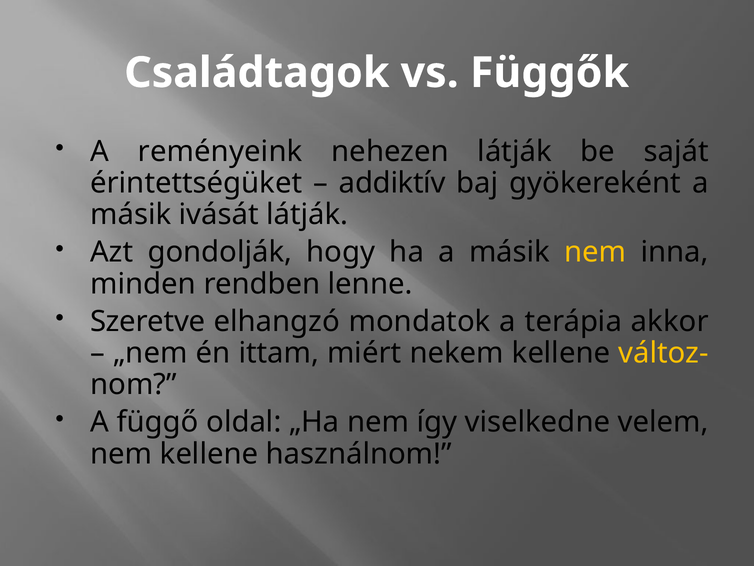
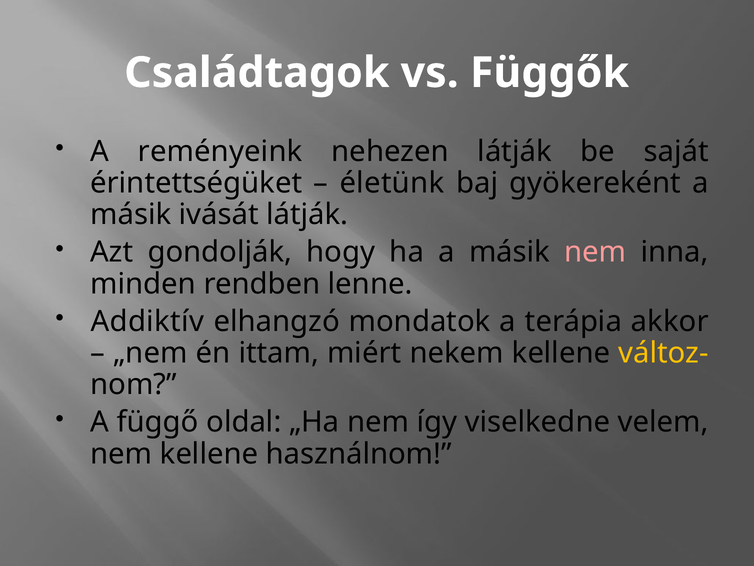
addiktív: addiktív -> életünk
nem at (595, 252) colour: yellow -> pink
Szeretve: Szeretve -> Addiktív
